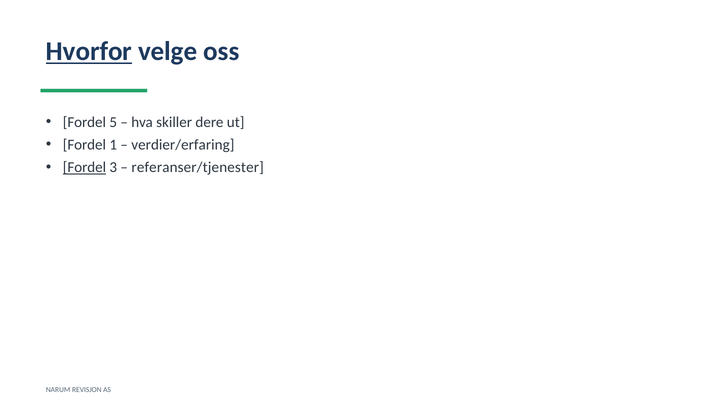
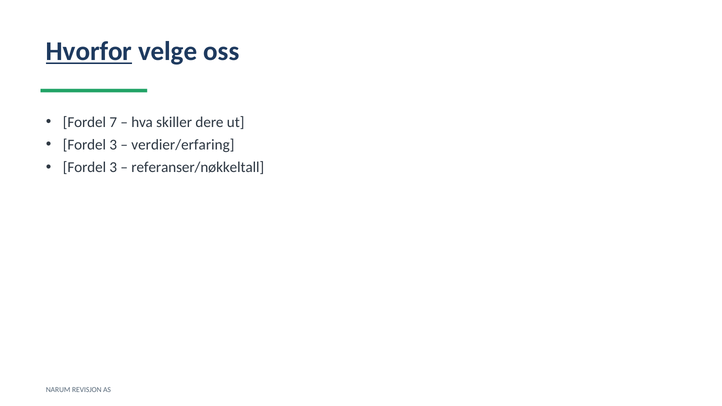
5: 5 -> 7
1 at (113, 145): 1 -> 3
Fordel at (84, 167) underline: present -> none
referanser/tjenester: referanser/tjenester -> referanser/nøkkeltall
